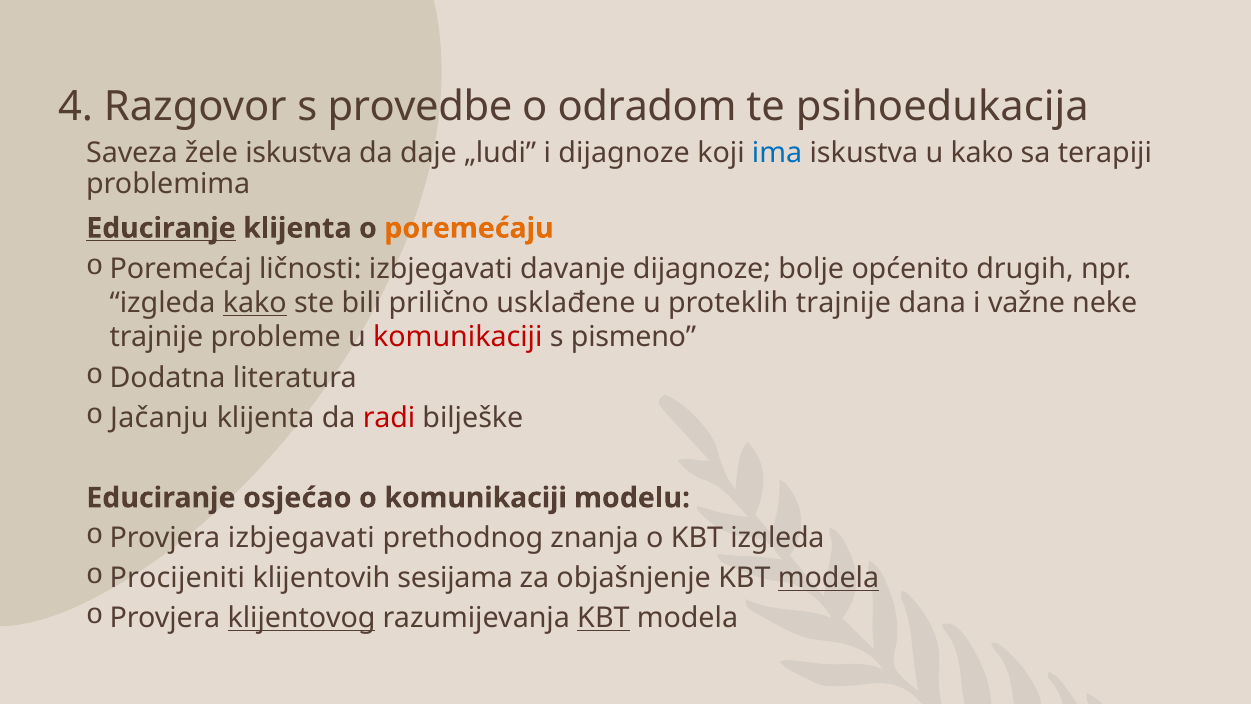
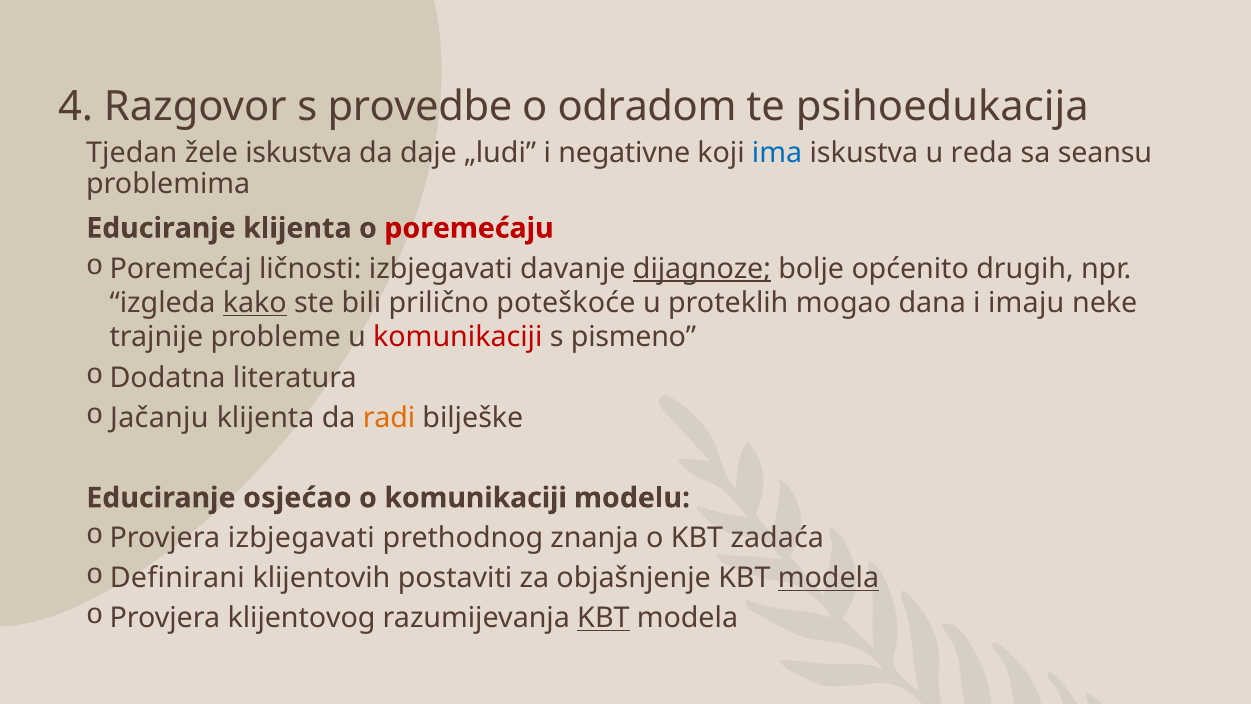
Saveza: Saveza -> Tjedan
i dijagnoze: dijagnoze -> negativne
u kako: kako -> reda
terapiji: terapiji -> seansu
Educiranje at (161, 228) underline: present -> none
poremećaju colour: orange -> red
dijagnoze at (702, 269) underline: none -> present
usklađene: usklađene -> poteškoće
proteklih trajnije: trajnije -> mogao
važne: važne -> imaju
radi colour: red -> orange
KBT izgleda: izgleda -> zadaća
Procijeniti: Procijeniti -> Definirani
sesijama: sesijama -> postaviti
klijentovog underline: present -> none
